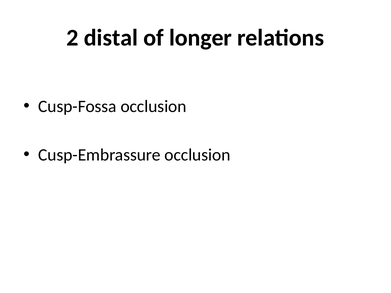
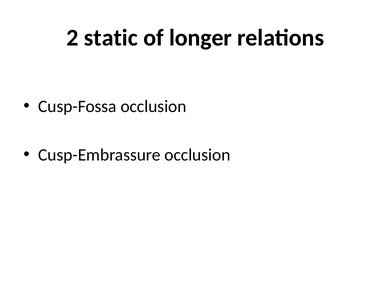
distal: distal -> static
